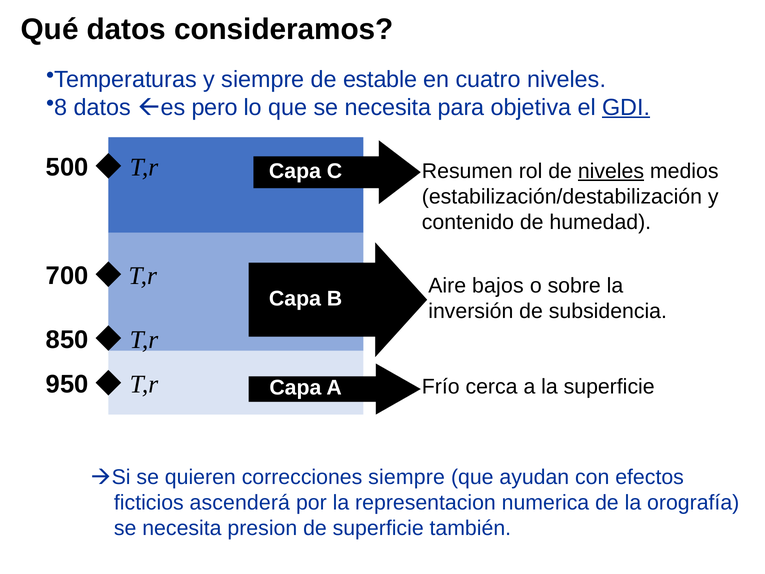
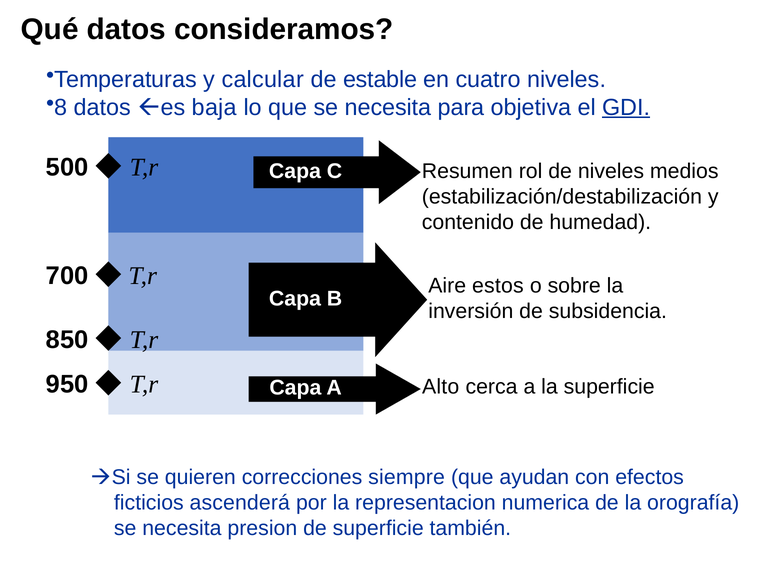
y siempre: siempre -> calcular
pero: pero -> baja
niveles at (611, 171) underline: present -> none
bajos: bajos -> estos
Frío: Frío -> Alto
